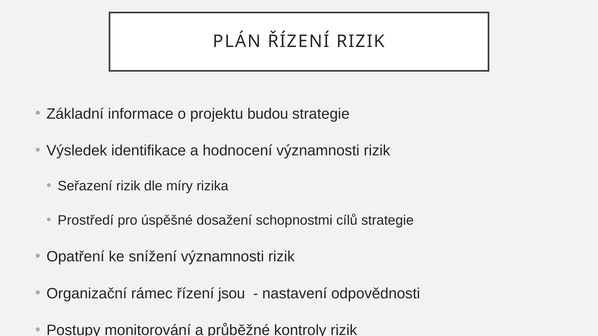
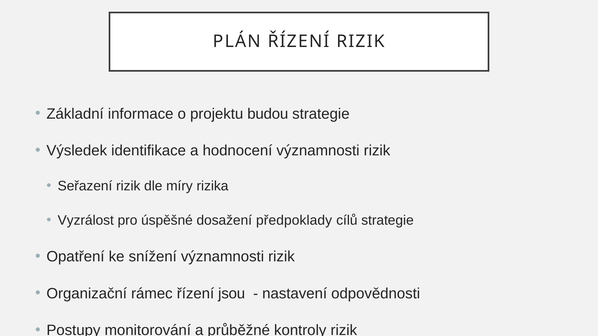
Prostředí: Prostředí -> Vyzrálost
schopnostmi: schopnostmi -> předpoklady
